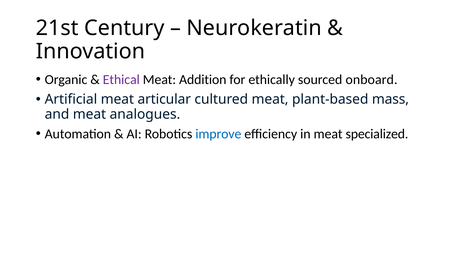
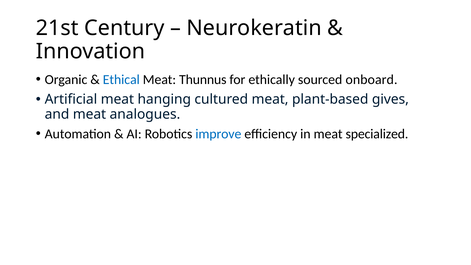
Ethical colour: purple -> blue
Addition: Addition -> Thunnus
articular: articular -> hanging
mass: mass -> gives
